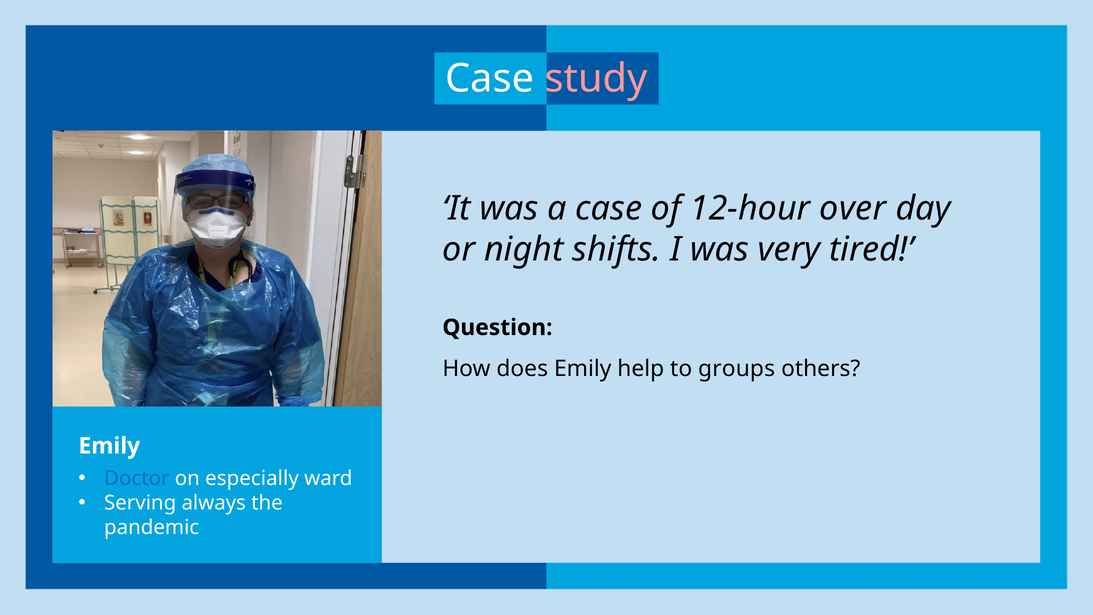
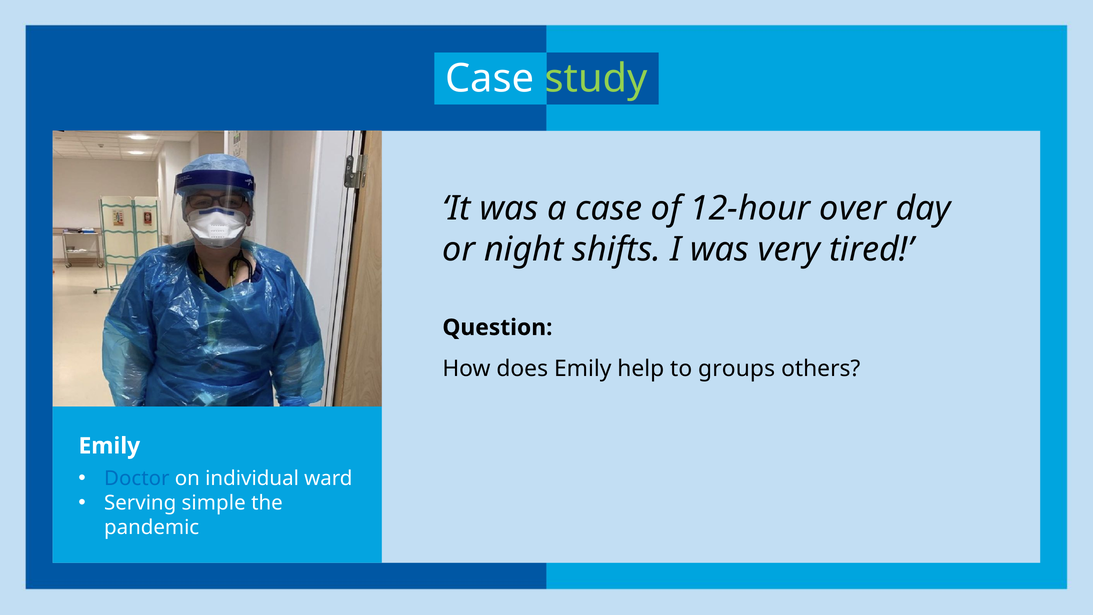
study colour: pink -> light green
especially: especially -> individual
always: always -> simple
